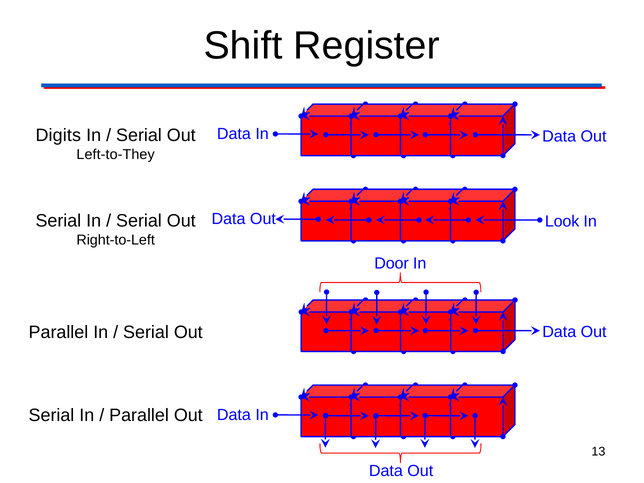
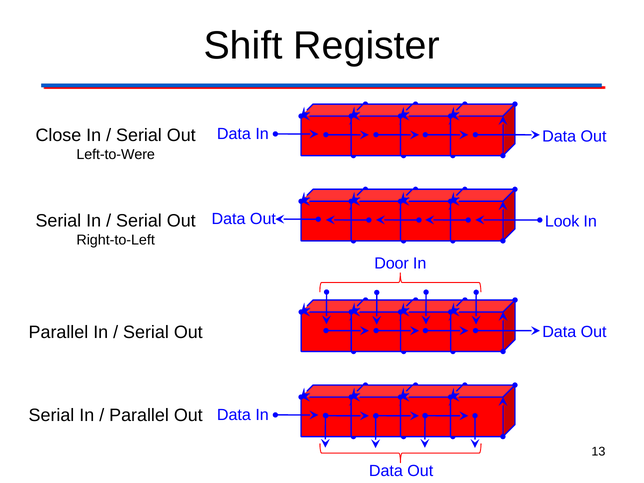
Digits: Digits -> Close
Left-to-They: Left-to-They -> Left-to-Were
